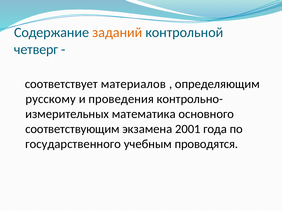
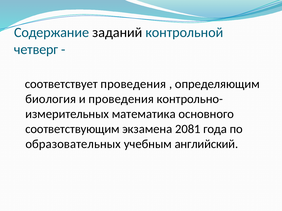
заданий colour: orange -> black
соответствует материалов: материалов -> проведения
русскому: русскому -> биология
2001: 2001 -> 2081
государственного: государственного -> образовательных
проводятся: проводятся -> английский
